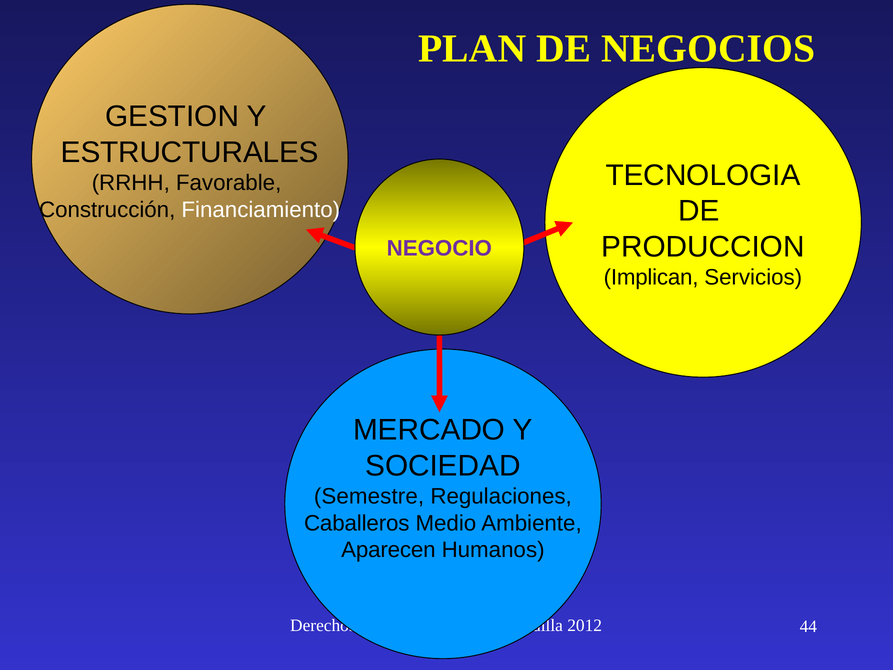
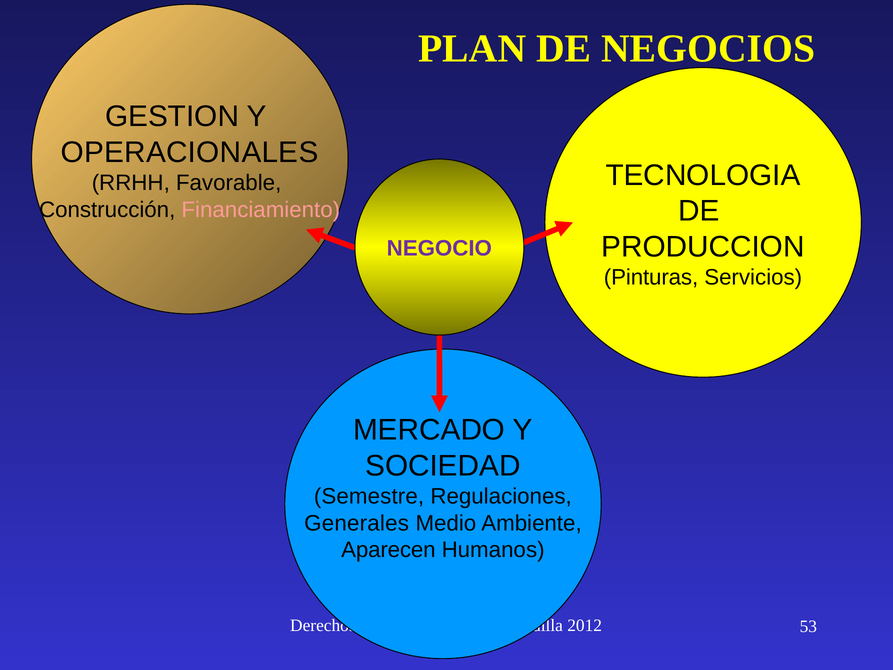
ESTRUCTURALES: ESTRUCTURALES -> OPERACIONALES
Financiamiento colour: white -> pink
Implican: Implican -> Pinturas
Caballeros: Caballeros -> Generales
44: 44 -> 53
